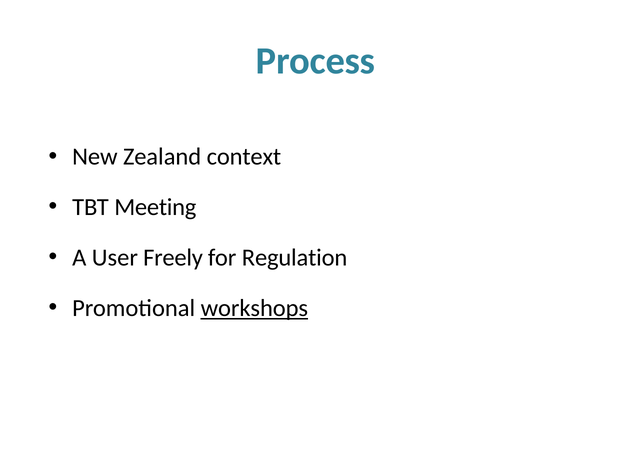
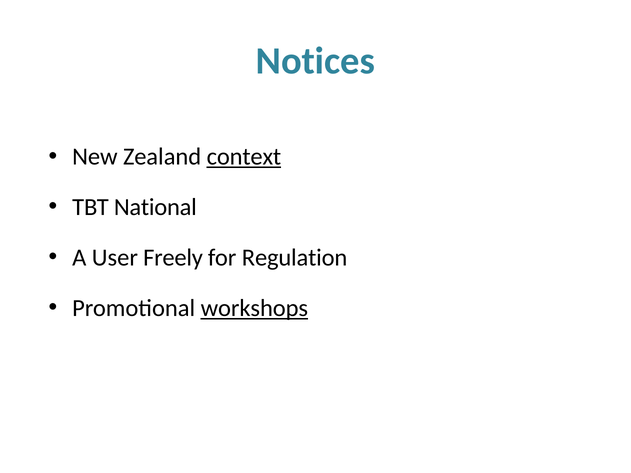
Process: Process -> Notices
context underline: none -> present
Meeting: Meeting -> National
